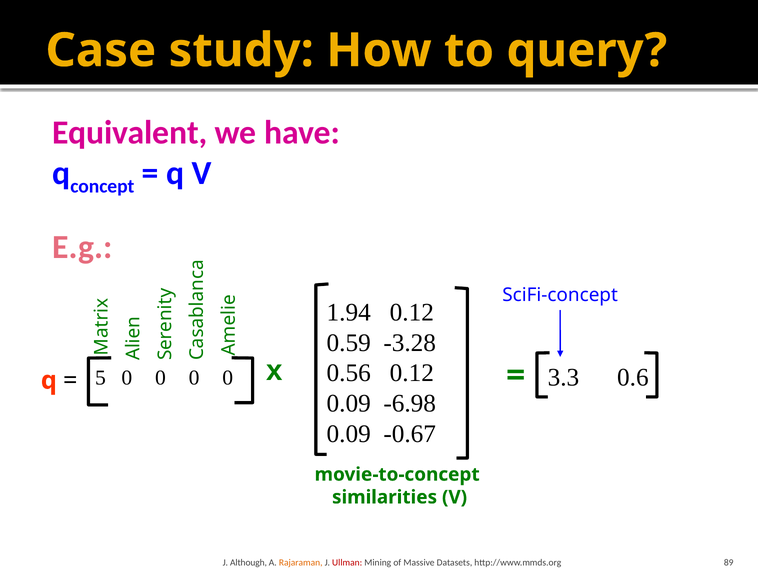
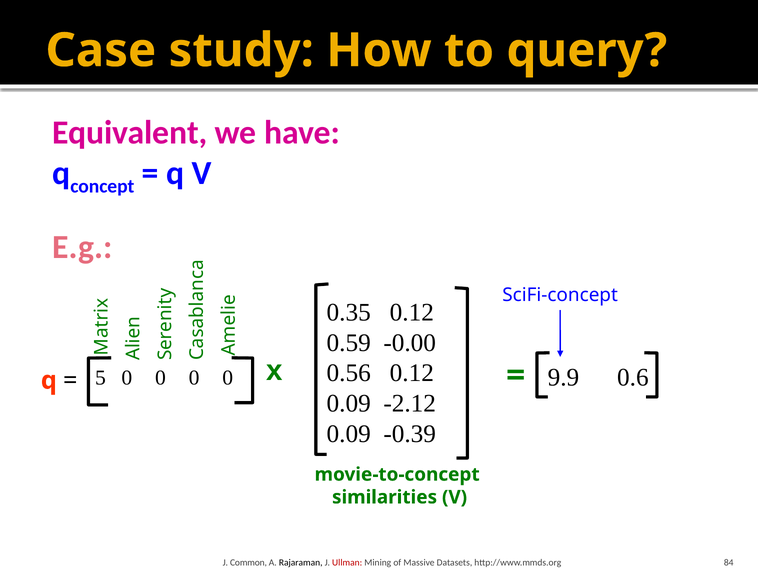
1.94: 1.94 -> 0.35
-3.28: -3.28 -> -0.00
3.3: 3.3 -> 9.9
-6.98: -6.98 -> -2.12
-0.67: -0.67 -> -0.39
Although: Although -> Common
Rajaraman colour: orange -> black
89: 89 -> 84
